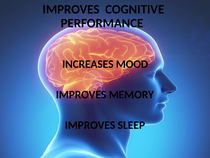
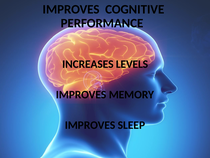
MOOD: MOOD -> LEVELS
